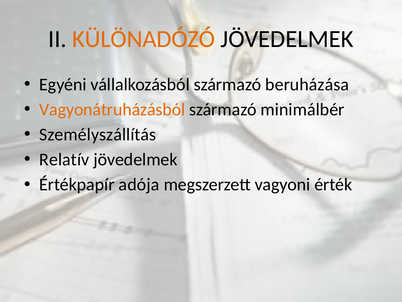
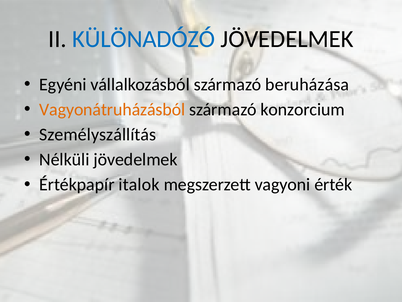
KÜLÖNADÓZÓ colour: orange -> blue
minimálbér: minimálbér -> konzorcium
Relatív: Relatív -> Nélküli
adója: adója -> italok
